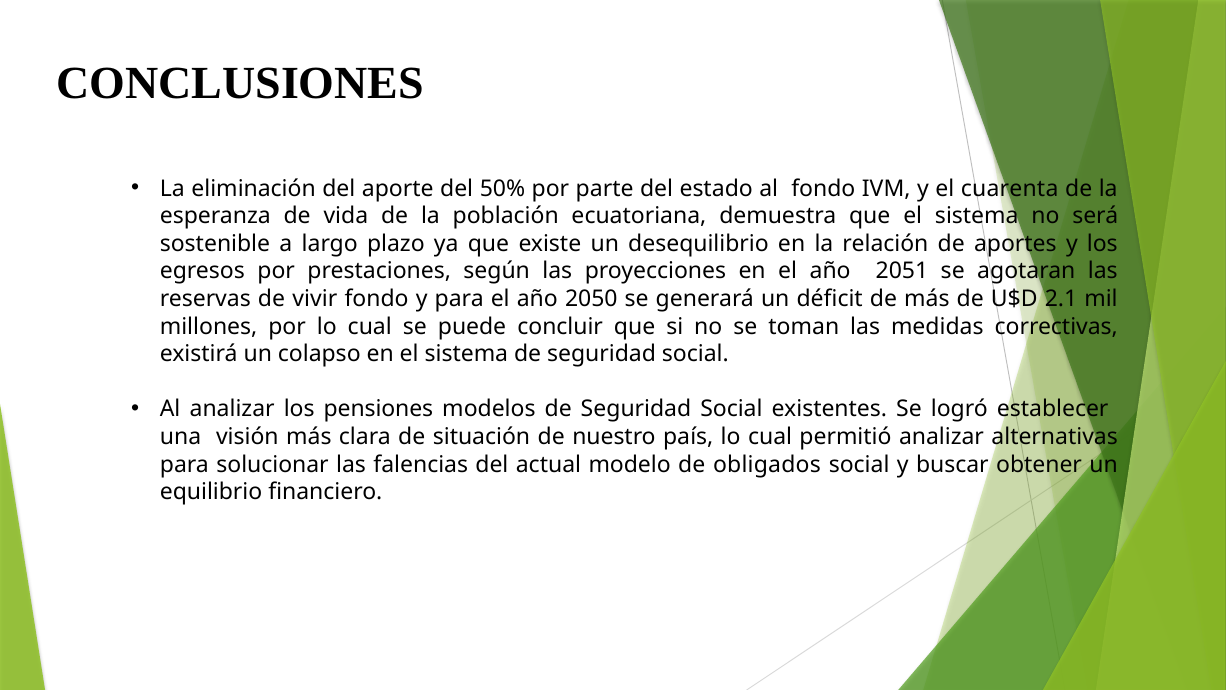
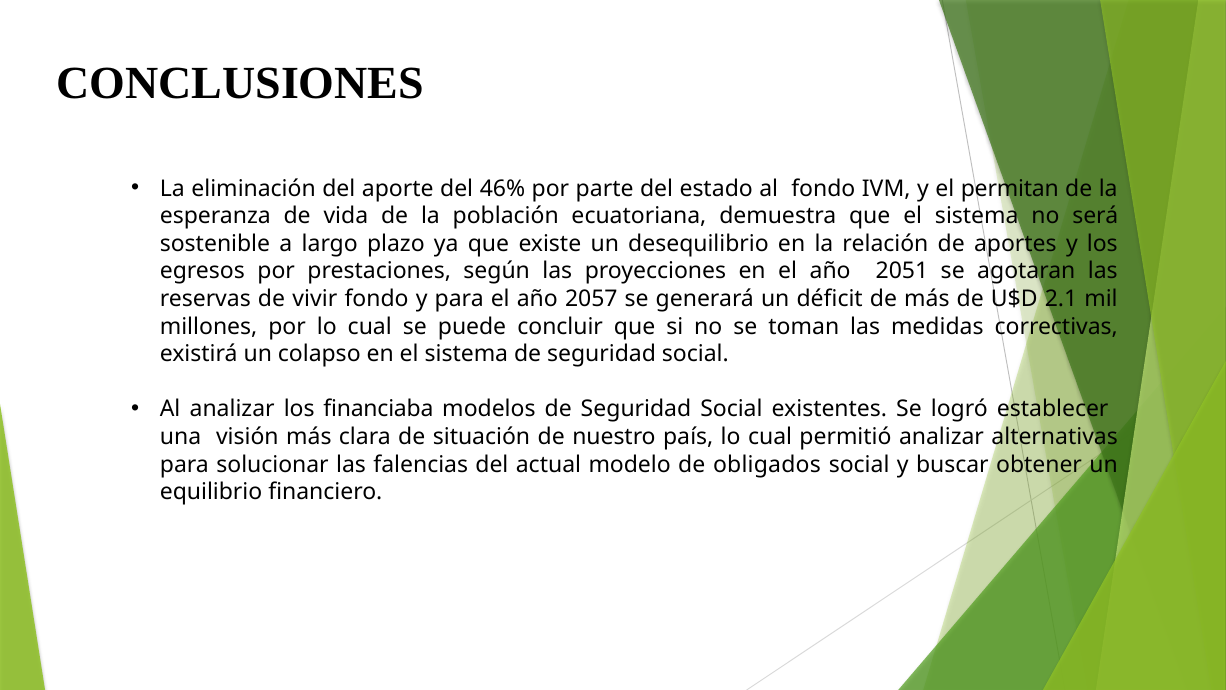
50%: 50% -> 46%
cuarenta: cuarenta -> permitan
2050: 2050 -> 2057
pensiones: pensiones -> financiaba
